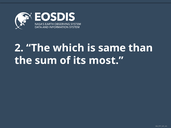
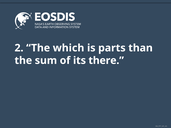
same: same -> parts
most: most -> there
